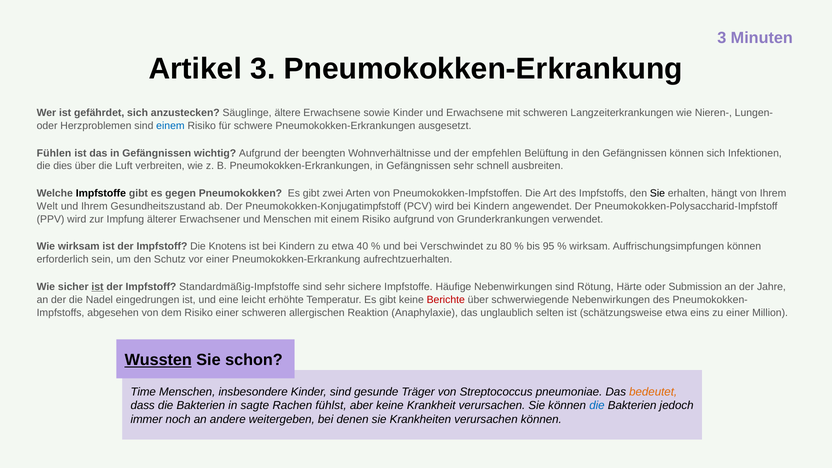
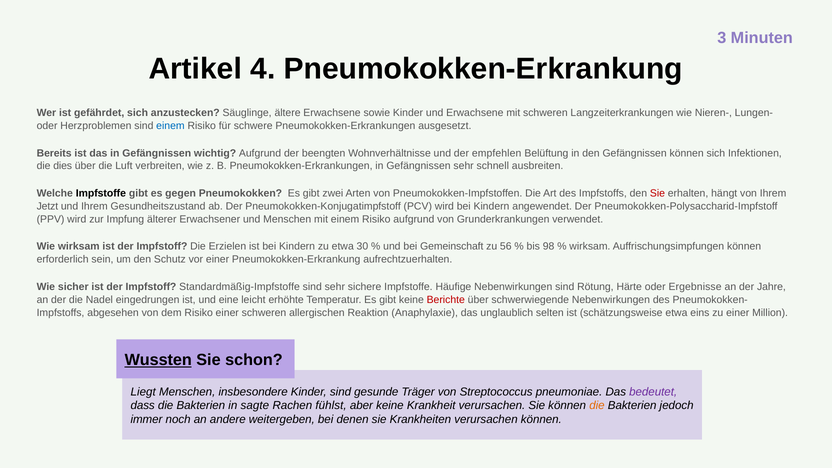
Artikel 3: 3 -> 4
Fühlen: Fühlen -> Bereits
Sie at (657, 193) colour: black -> red
Welt: Welt -> Jetzt
Knotens: Knotens -> Erzielen
40: 40 -> 30
Verschwindet: Verschwindet -> Gemeinschaft
80: 80 -> 56
95: 95 -> 98
ist at (98, 287) underline: present -> none
Submission: Submission -> Ergebnisse
Time: Time -> Liegt
bedeutet colour: orange -> purple
die at (597, 406) colour: blue -> orange
